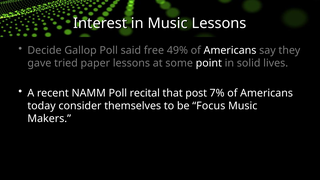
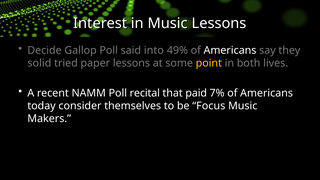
free: free -> into
gave: gave -> solid
point colour: white -> yellow
solid: solid -> both
post: post -> paid
